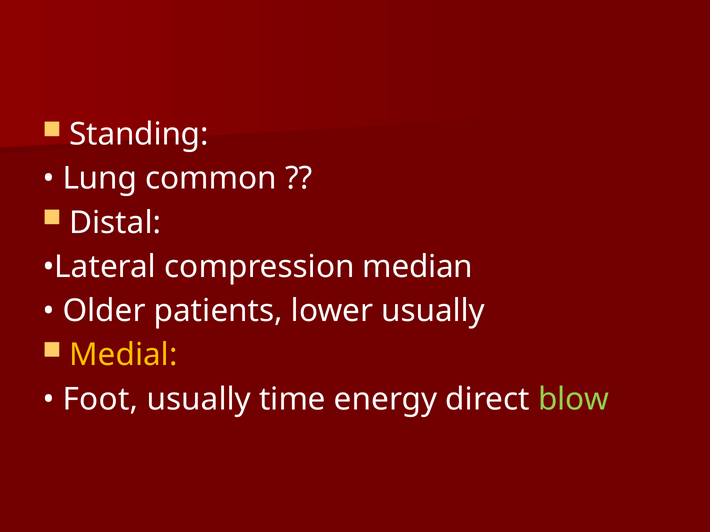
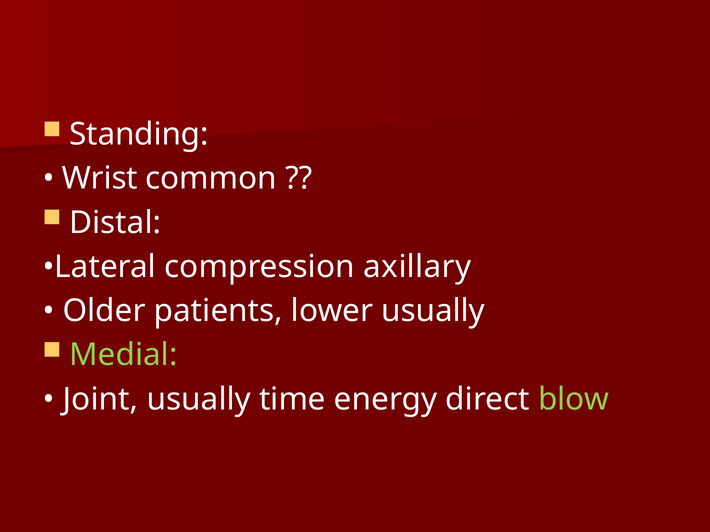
Lung: Lung -> Wrist
median: median -> axillary
Medial colour: yellow -> light green
Foot: Foot -> Joint
